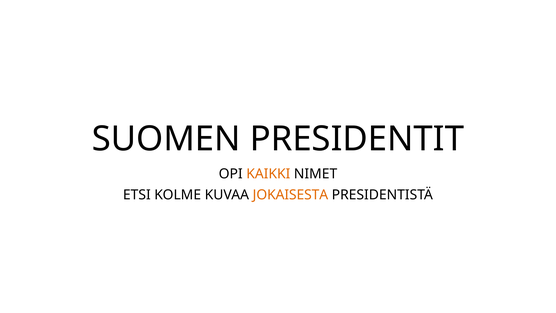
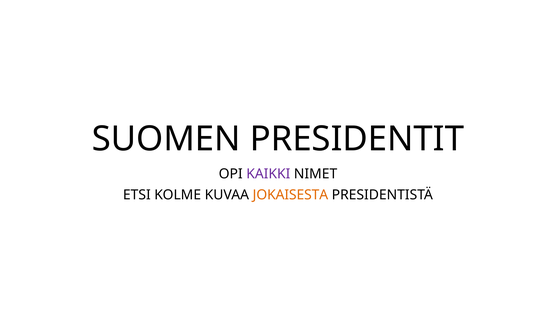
KAIKKI colour: orange -> purple
